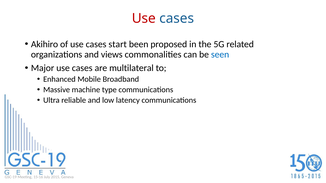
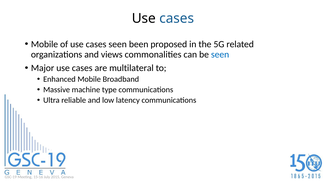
Use at (144, 18) colour: red -> black
Akihiro at (45, 44): Akihiro -> Mobile
cases start: start -> seen
